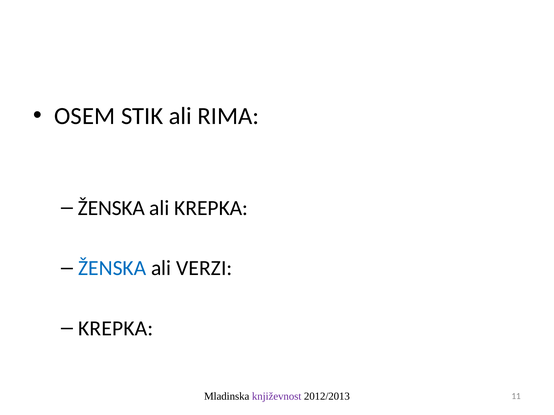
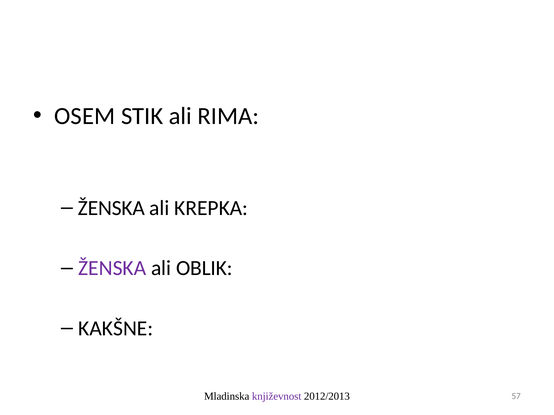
ŽENSKA at (112, 268) colour: blue -> purple
VERZI: VERZI -> OBLIK
KREPKA at (116, 329): KREPKA -> KAKŠNE
11: 11 -> 57
